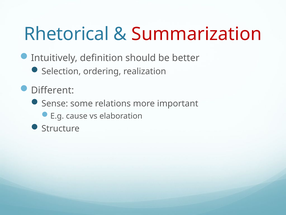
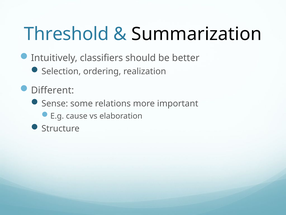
Rhetorical: Rhetorical -> Threshold
Summarization colour: red -> black
definition: definition -> classifiers
